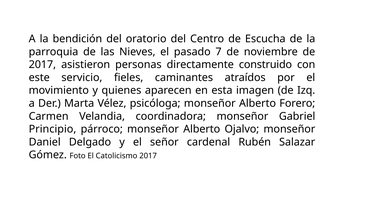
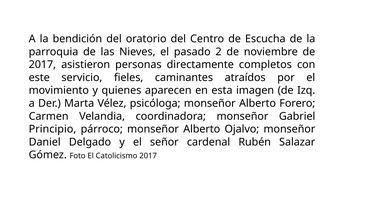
7: 7 -> 2
construido: construido -> completos
